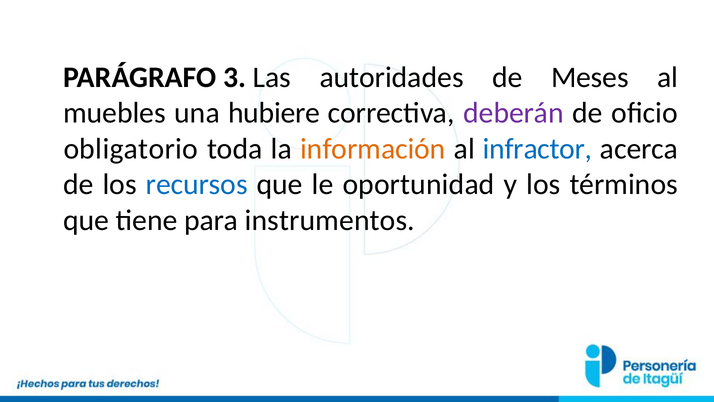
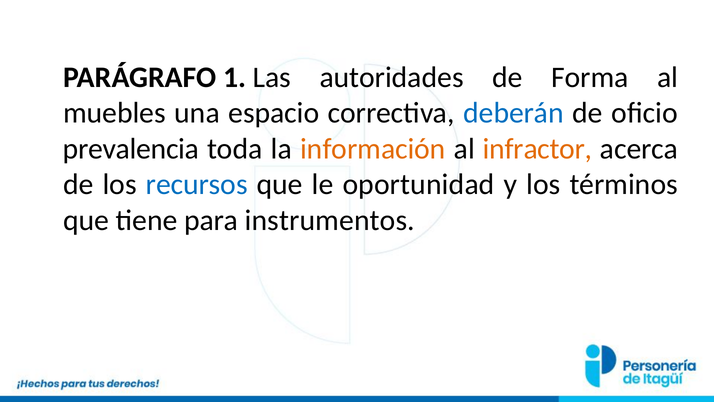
3: 3 -> 1
Meses: Meses -> Forma
hubiere: hubiere -> espacio
deberán colour: purple -> blue
obligatorio: obligatorio -> prevalencia
infractor colour: blue -> orange
